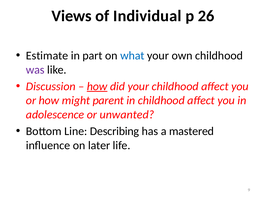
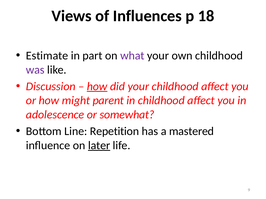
Individual: Individual -> Influences
26: 26 -> 18
what colour: blue -> purple
unwanted: unwanted -> somewhat
Describing: Describing -> Repetition
later underline: none -> present
